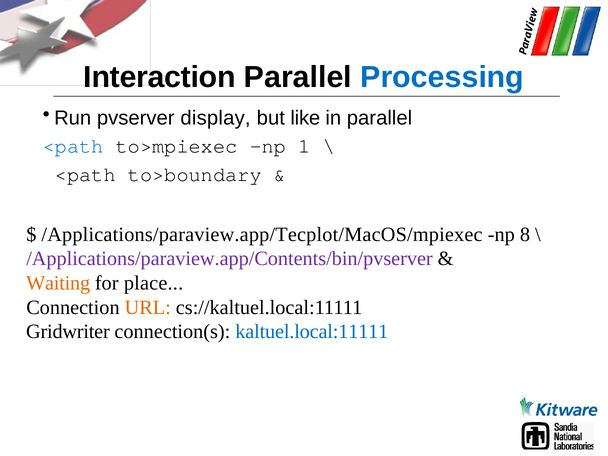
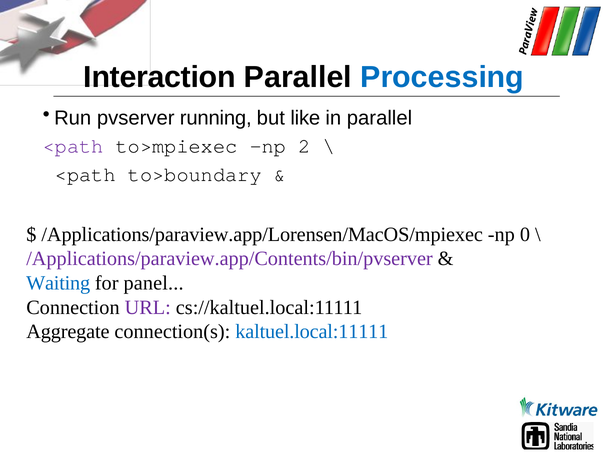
display: display -> running
<path at (73, 146) colour: blue -> purple
1: 1 -> 2
/Applications/paraview.app/Tecplot/MacOS/mpiexec: /Applications/paraview.app/Tecplot/MacOS/mpiexec -> /Applications/paraview.app/Lorensen/MacOS/mpiexec
8: 8 -> 0
Waiting colour: orange -> blue
place: place -> panel
URL colour: orange -> purple
Gridwriter: Gridwriter -> Aggregate
